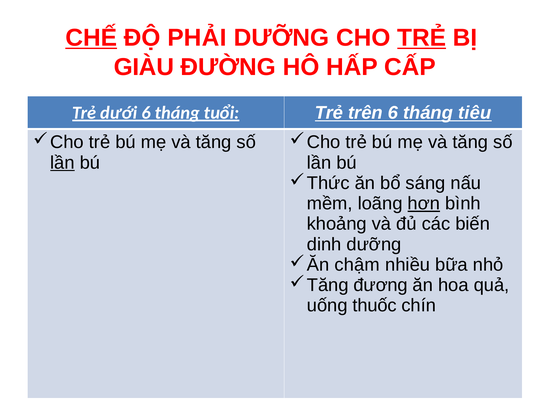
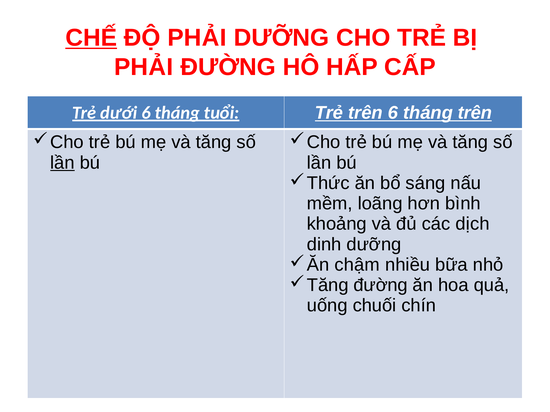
TRẺ at (422, 38) underline: present -> none
GIÀU at (144, 67): GIÀU -> PHẢI
tháng tiêu: tiêu -> trên
hơn underline: present -> none
biến: biến -> dịch
đương at (381, 285): đương -> đường
thuốc: thuốc -> chuối
